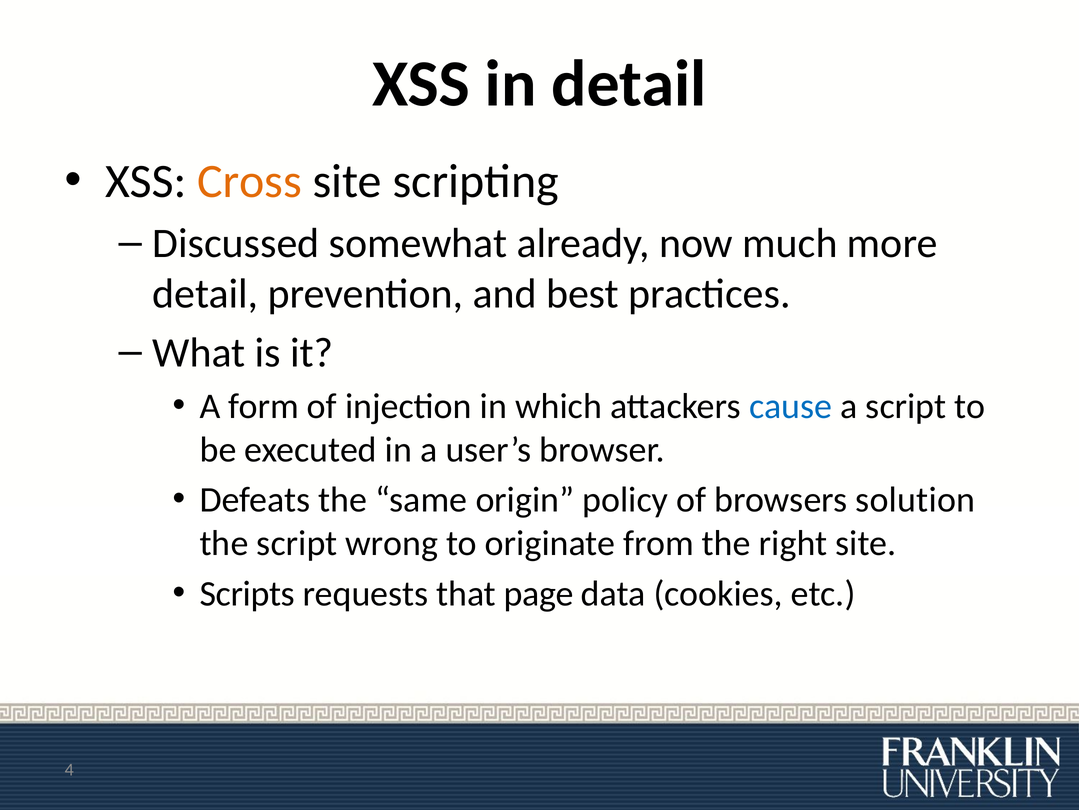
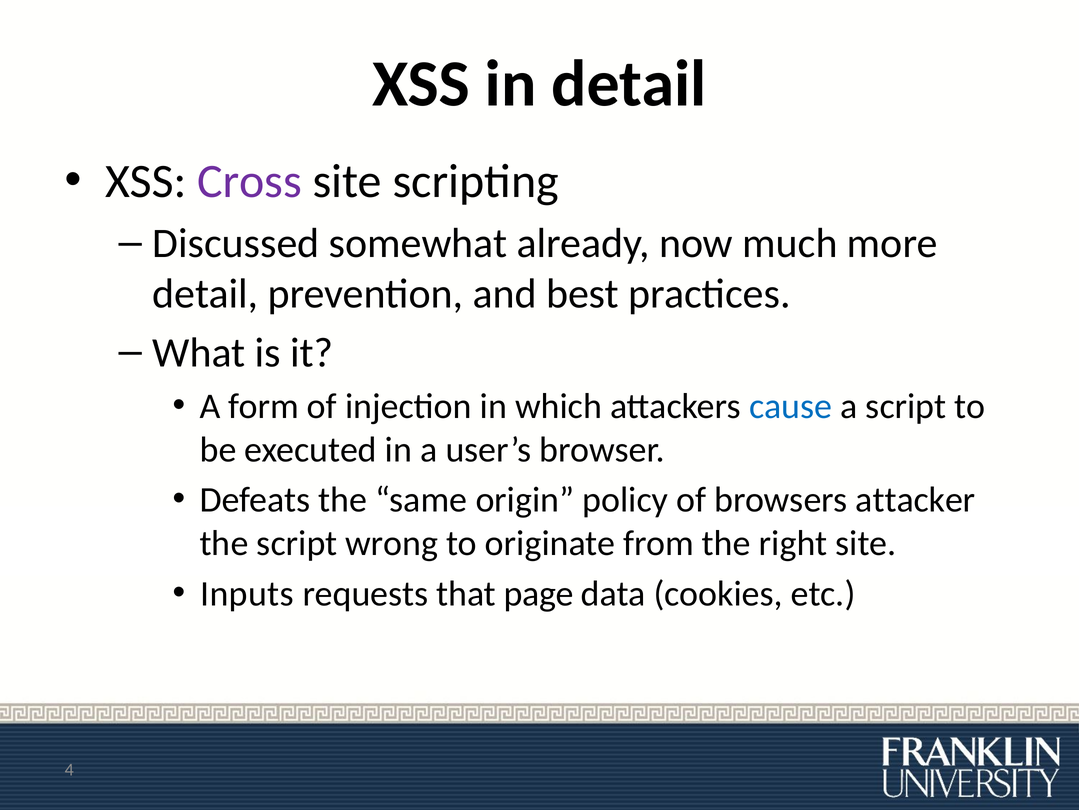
Cross colour: orange -> purple
solution: solution -> attacker
Scripts: Scripts -> Inputs
